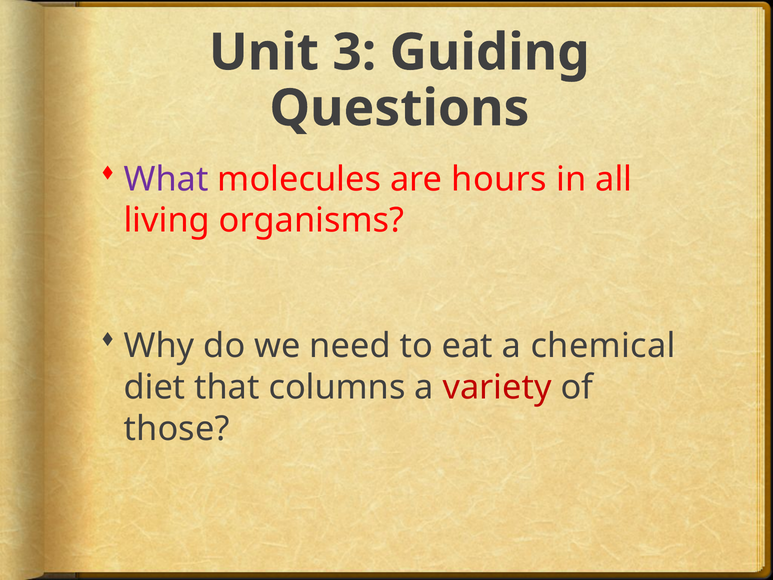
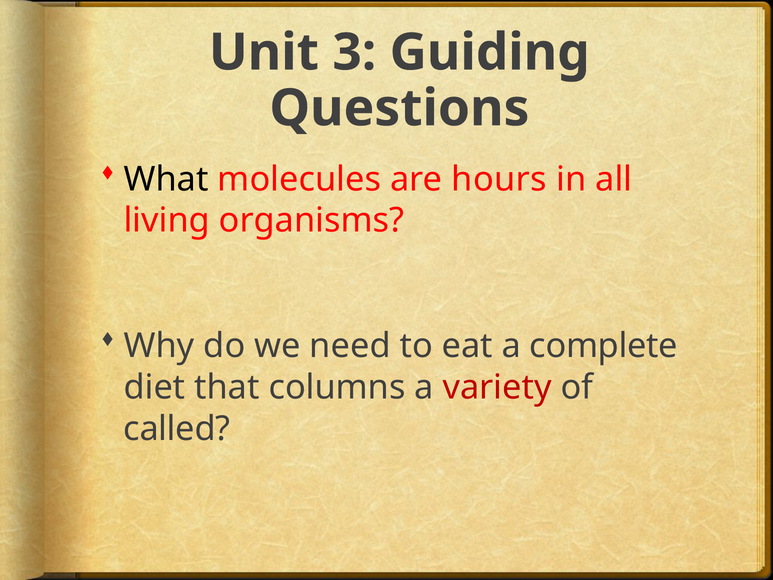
What colour: purple -> black
chemical: chemical -> complete
those: those -> called
